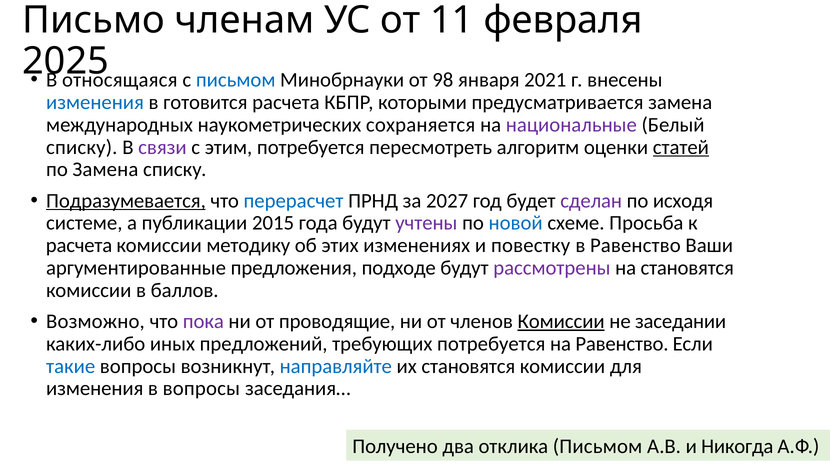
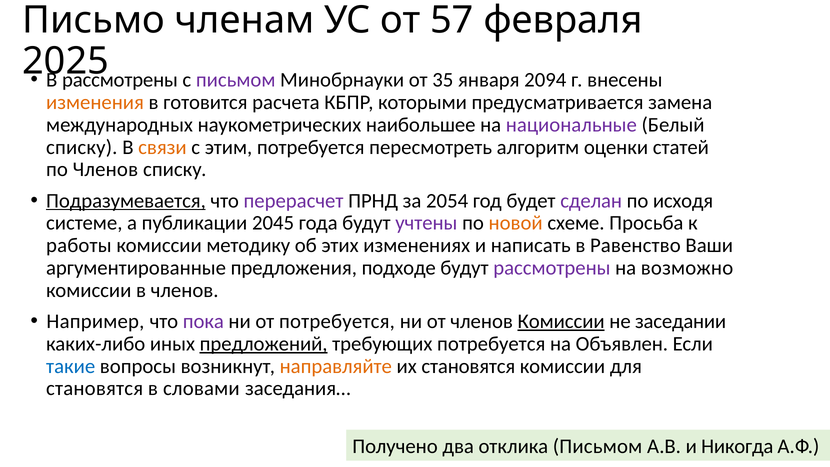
11: 11 -> 57
относящаяся at (120, 80): относящаяся -> рассмотрены
письмом at (236, 80) colour: blue -> purple
98: 98 -> 35
2021: 2021 -> 2094
изменения at (95, 102) colour: blue -> orange
сохраняется: сохраняется -> наибольшее
связи colour: purple -> orange
статей underline: present -> none
по Замена: Замена -> Членов
перерасчет colour: blue -> purple
2027: 2027 -> 2054
2015: 2015 -> 2045
новой colour: blue -> orange
расчета at (79, 245): расчета -> работы
повестку: повестку -> написать
на становятся: становятся -> возможно
в баллов: баллов -> членов
Возможно: Возможно -> Например
от проводящие: проводящие -> потребуется
предложений underline: none -> present
на Равенство: Равенство -> Объявлен
направляйте colour: blue -> orange
изменения at (95, 388): изменения -> становятся
в вопросы: вопросы -> словами
